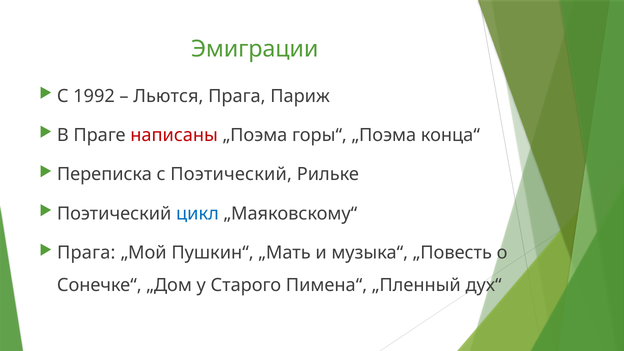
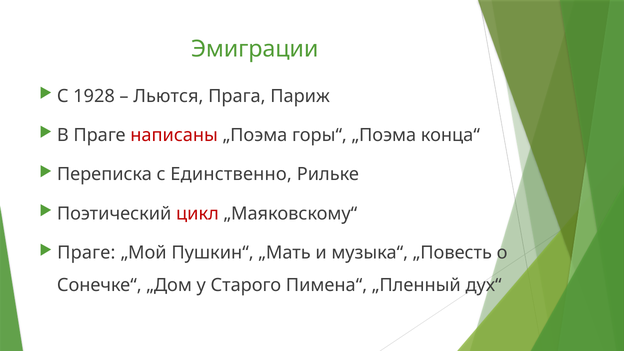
1992: 1992 -> 1928
с Поэтический: Поэтический -> Единственно
цикл colour: blue -> red
Прага at (86, 253): Прага -> Праге
